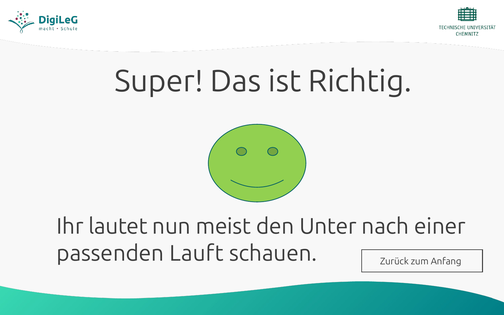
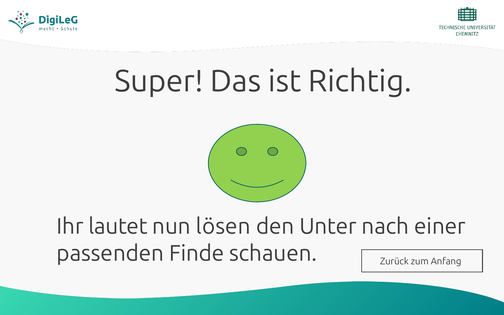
meist: meist -> lösen
Lauft: Lauft -> Finde
